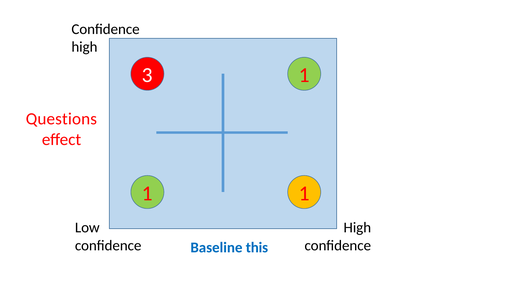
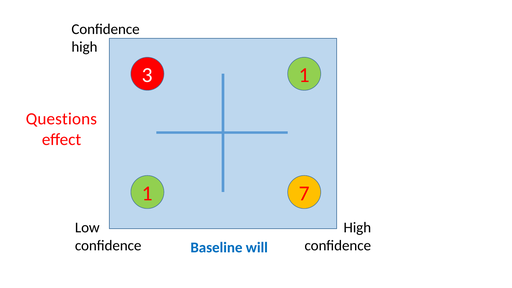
1 at (304, 194): 1 -> 7
this: this -> will
